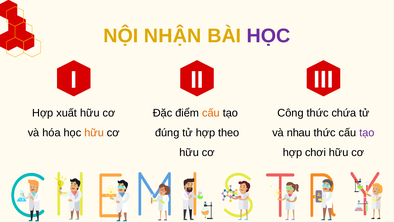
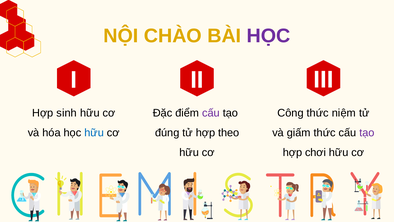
NHẬN: NHẬN -> CHÀO
xuất: xuất -> sinh
cấu at (211, 113) colour: orange -> purple
chứa: chứa -> niệm
hữu at (94, 133) colour: orange -> blue
nhau: nhau -> giấm
